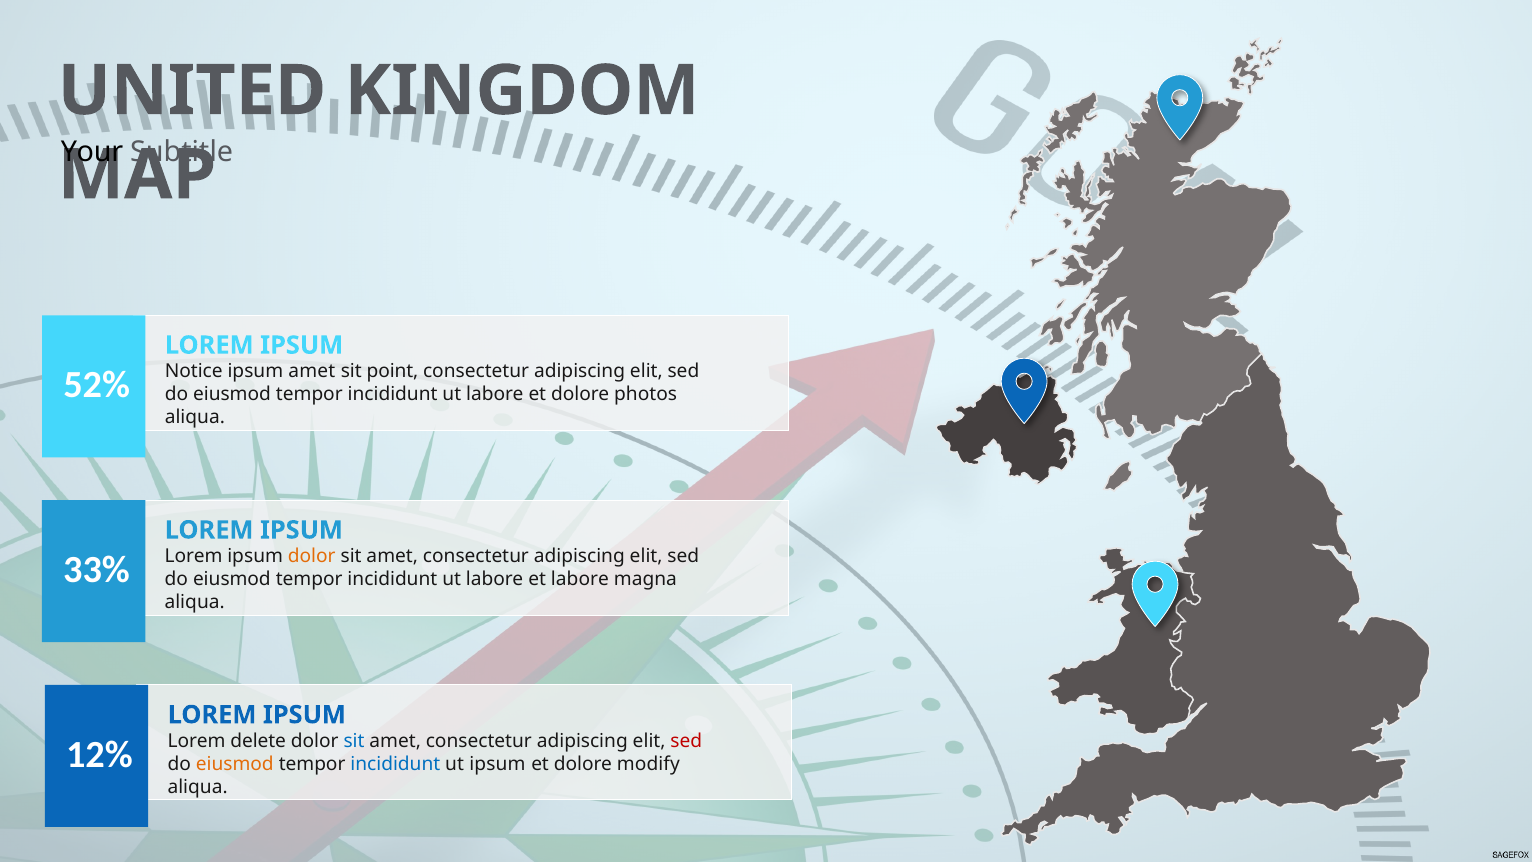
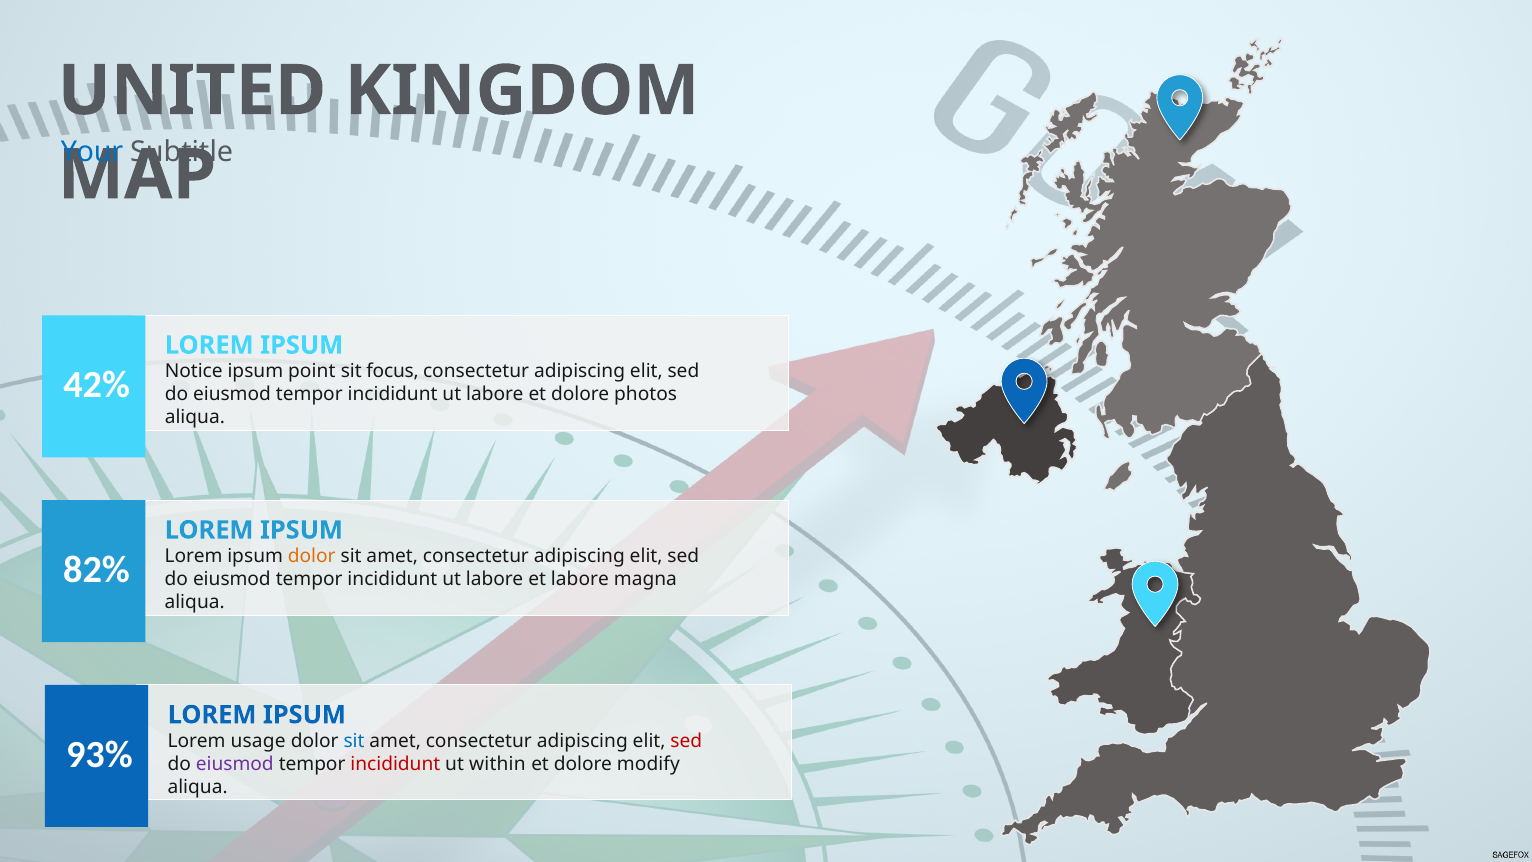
Your colour: black -> blue
ipsum amet: amet -> point
point: point -> focus
52%: 52% -> 42%
33%: 33% -> 82%
delete: delete -> usage
12%: 12% -> 93%
eiusmod at (235, 764) colour: orange -> purple
incididunt at (395, 764) colour: blue -> red
ut ipsum: ipsum -> within
